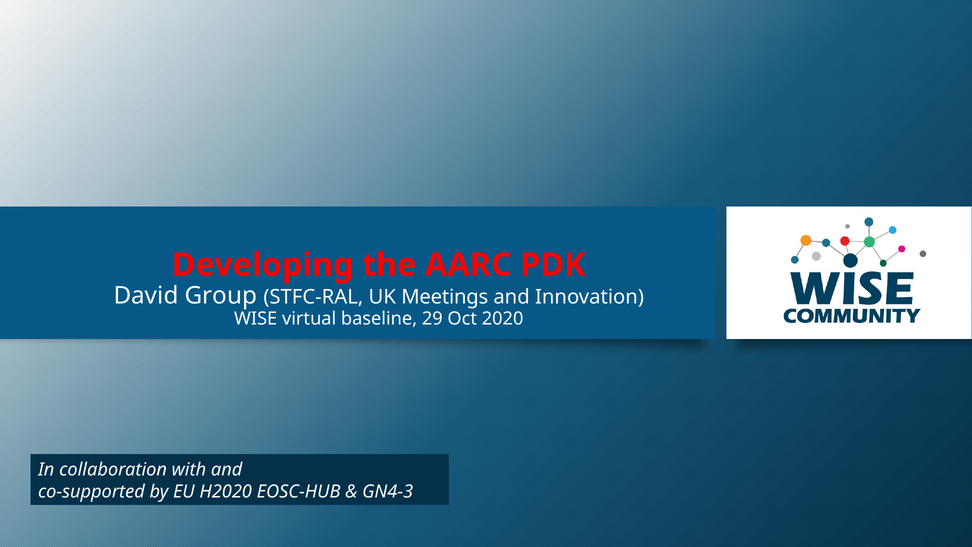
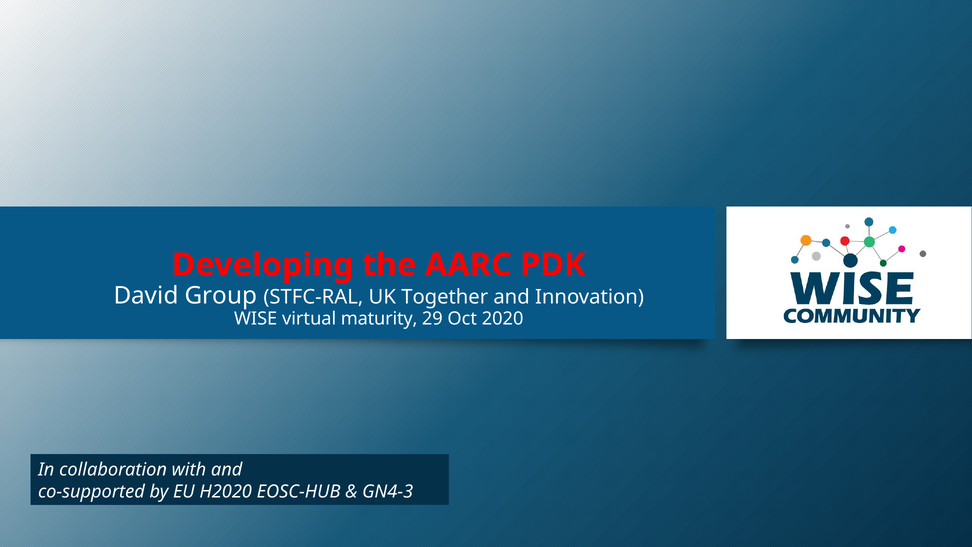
Meetings: Meetings -> Together
baseline: baseline -> maturity
